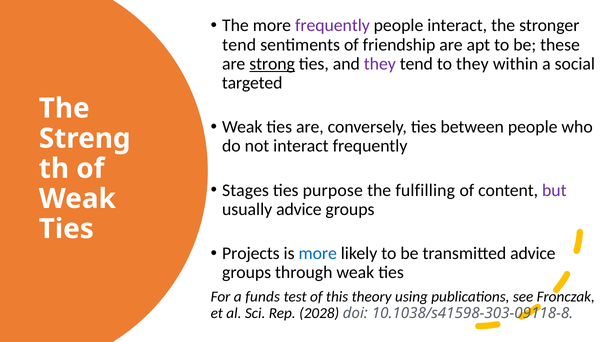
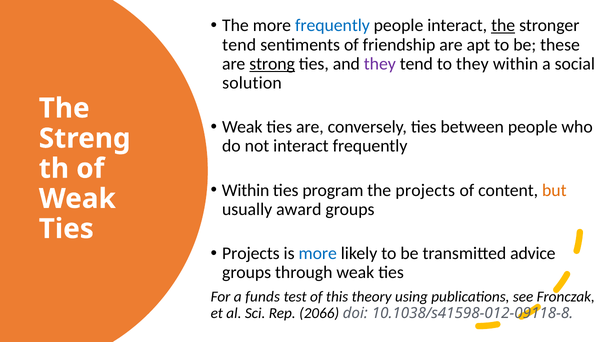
frequently at (332, 26) colour: purple -> blue
the at (503, 26) underline: none -> present
targeted: targeted -> solution
Stages at (246, 190): Stages -> Within
purpose: purpose -> program
the fulfilling: fulfilling -> projects
but colour: purple -> orange
usually advice: advice -> award
2028: 2028 -> 2066
10.1038/s41598-303-09118-8: 10.1038/s41598-303-09118-8 -> 10.1038/s41598-012-09118-8
